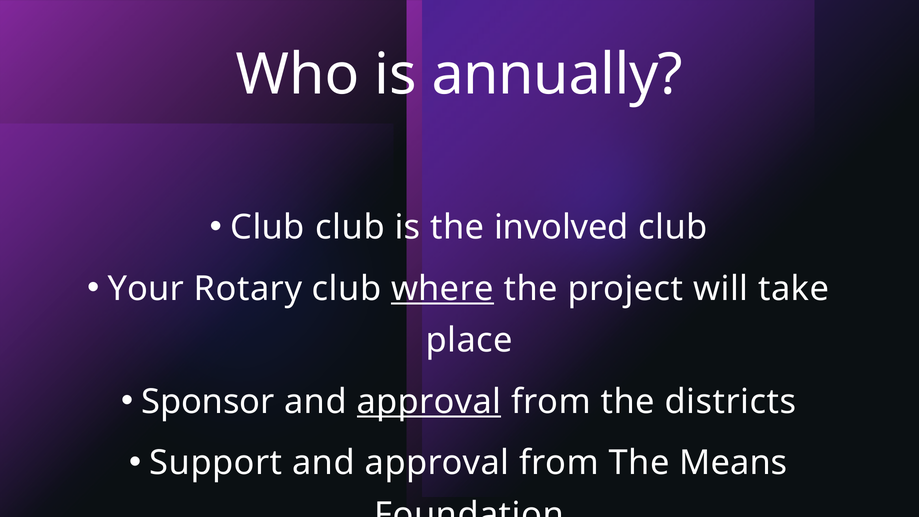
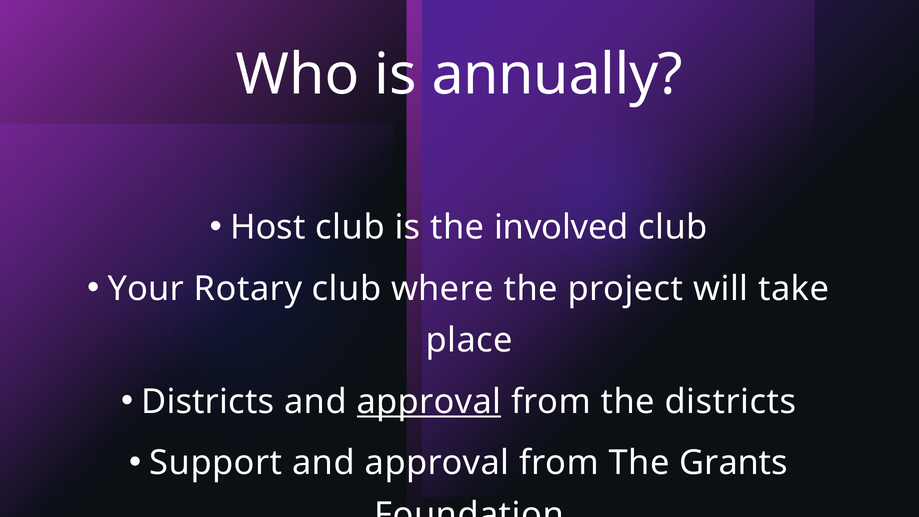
Club at (268, 228): Club -> Host
where underline: present -> none
Sponsor at (208, 402): Sponsor -> Districts
Means: Means -> Grants
